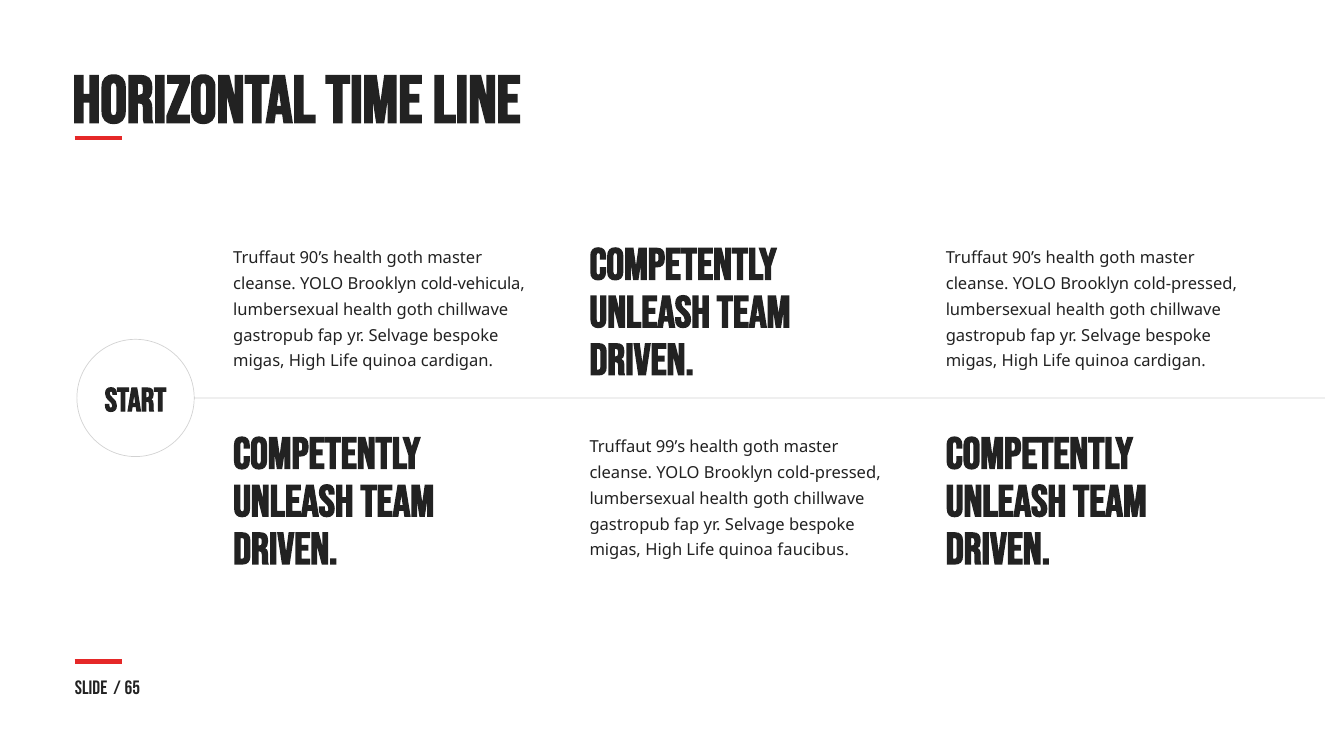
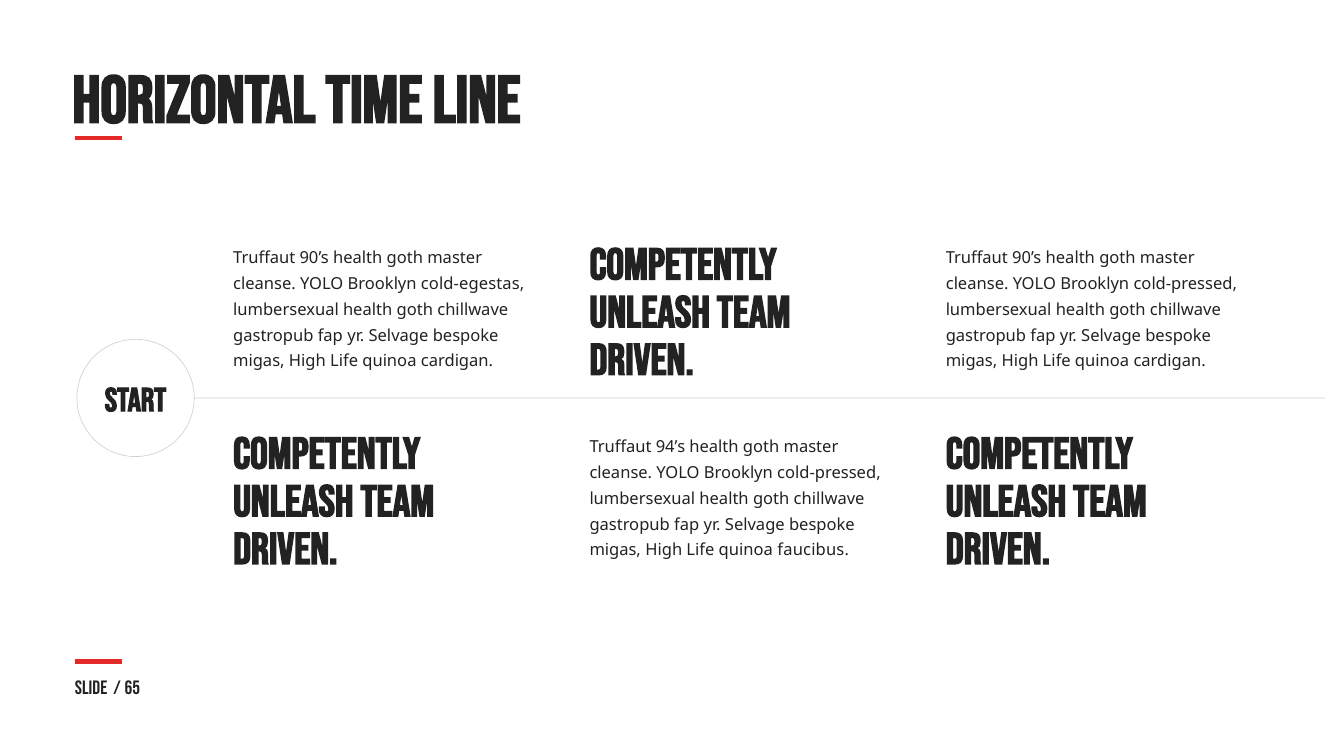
cold-vehicula: cold-vehicula -> cold-egestas
99’s: 99’s -> 94’s
